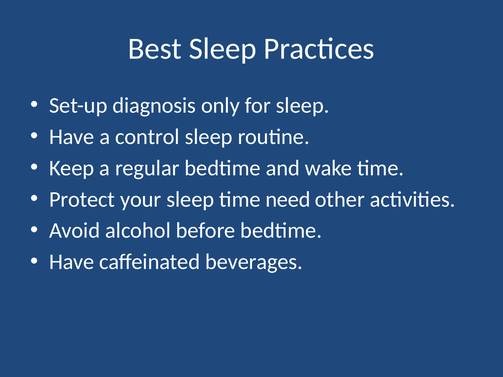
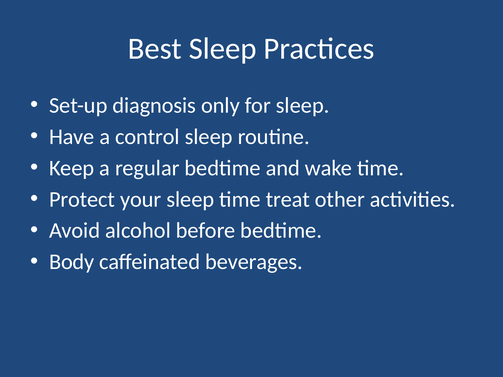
need: need -> treat
Have at (72, 262): Have -> Body
